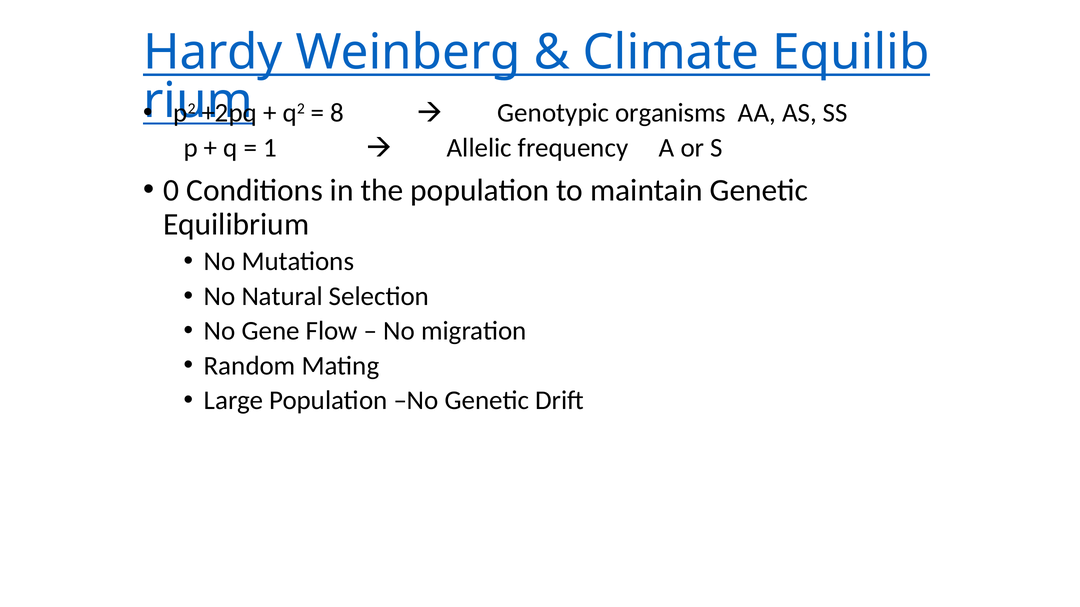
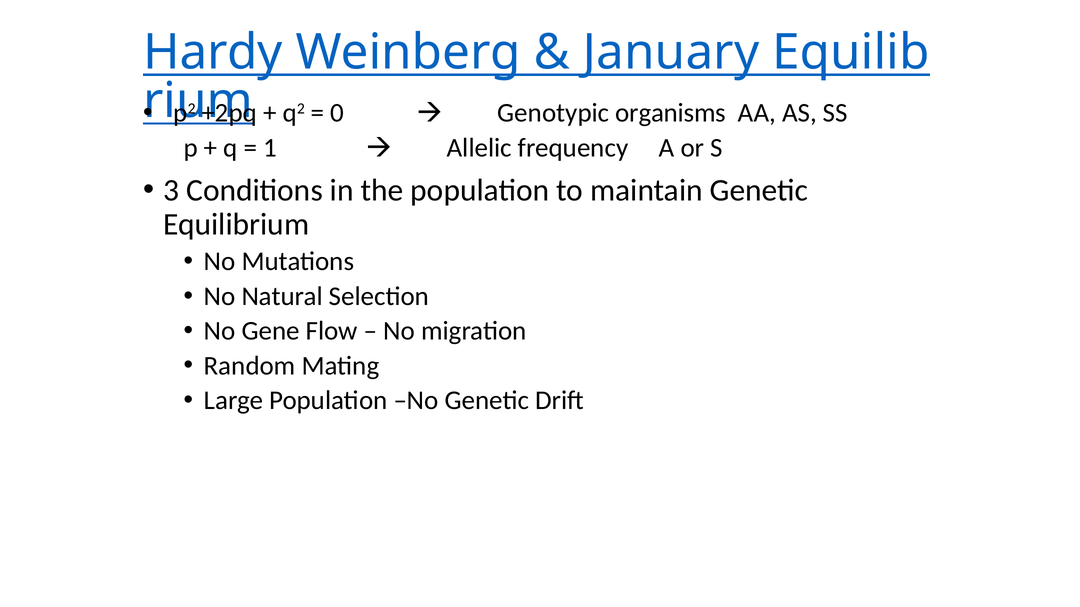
Climate: Climate -> January
8: 8 -> 0
0: 0 -> 3
